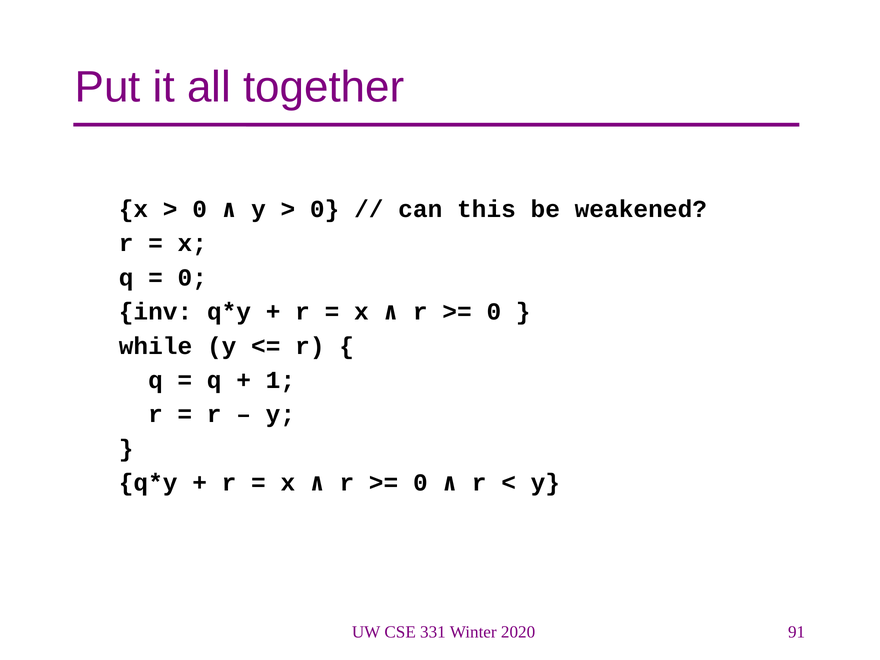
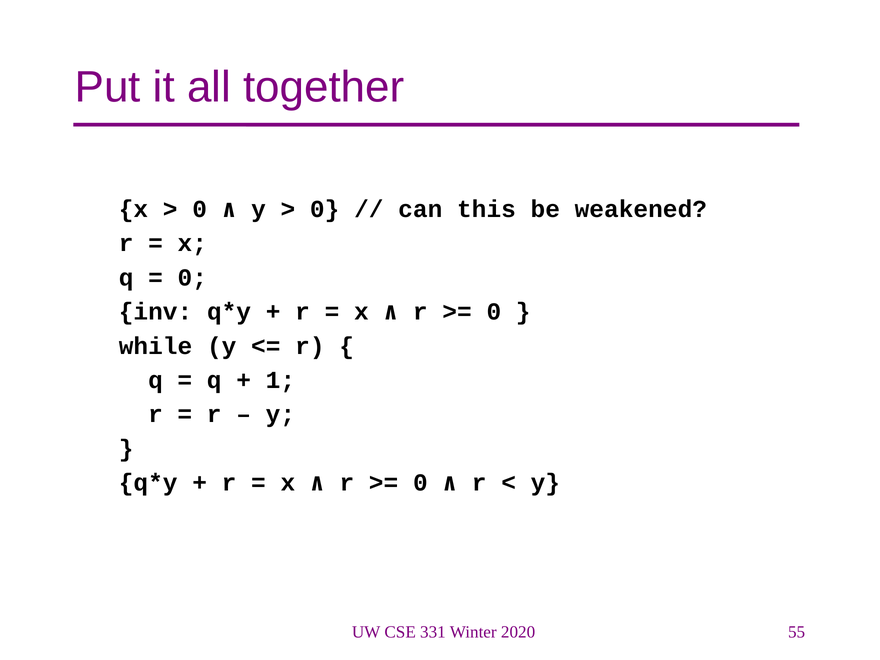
91: 91 -> 55
